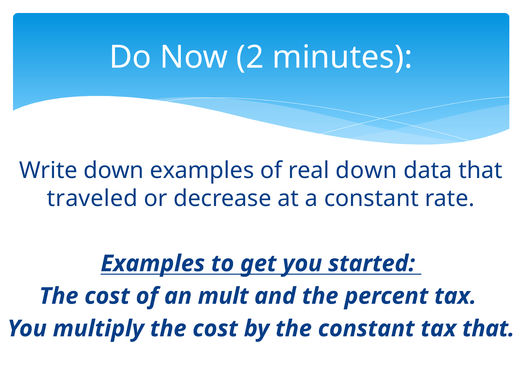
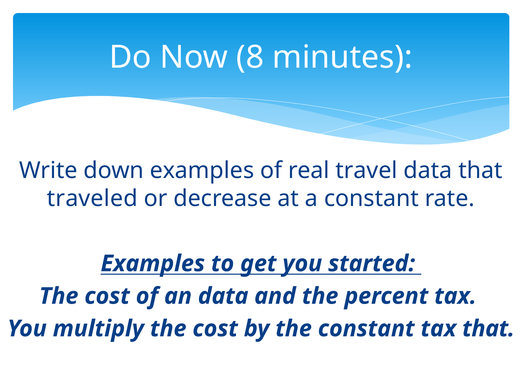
2: 2 -> 8
real down: down -> travel
an mult: mult -> data
